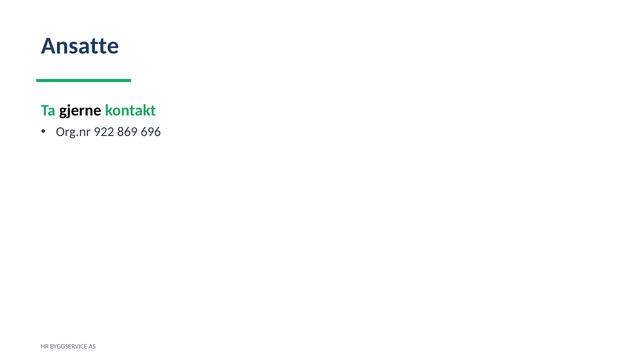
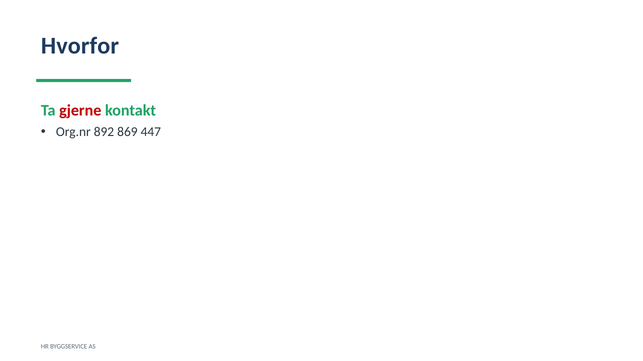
Ansatte: Ansatte -> Hvorfor
gjerne colour: black -> red
922: 922 -> 892
696: 696 -> 447
